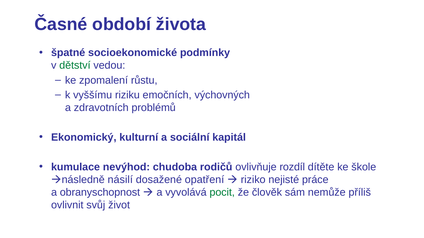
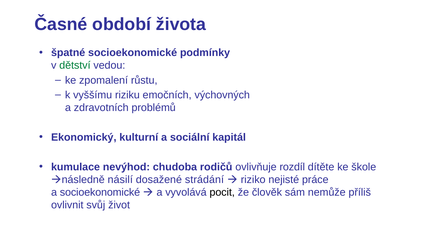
opatření: opatření -> strádání
a obranyschopnost: obranyschopnost -> socioekonomické
pocit colour: green -> black
